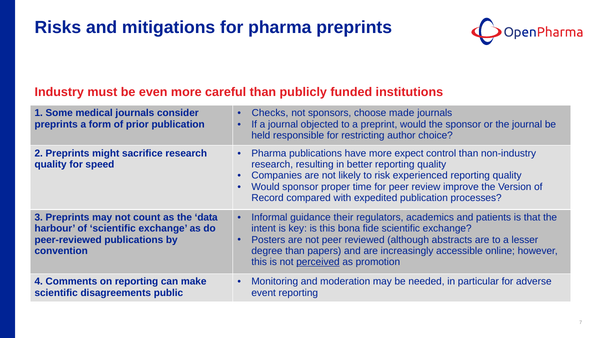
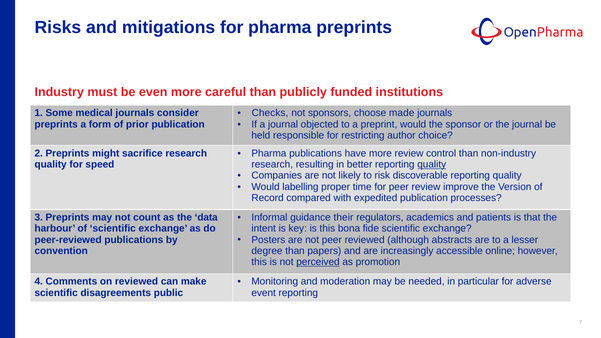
more expect: expect -> review
quality at (432, 165) underline: none -> present
experienced: experienced -> discoverable
Would sponsor: sponsor -> labelling
on reporting: reporting -> reviewed
